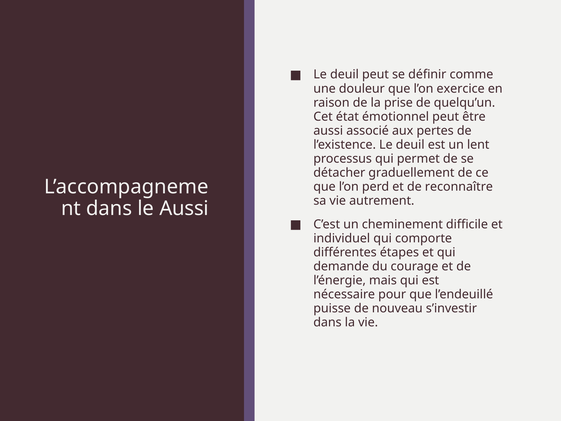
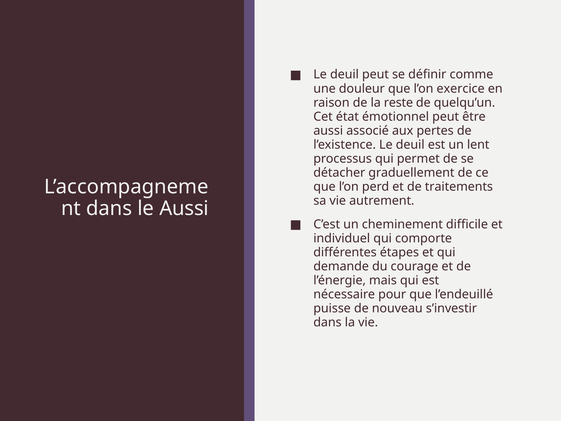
prise: prise -> reste
reconnaître: reconnaître -> traitements
